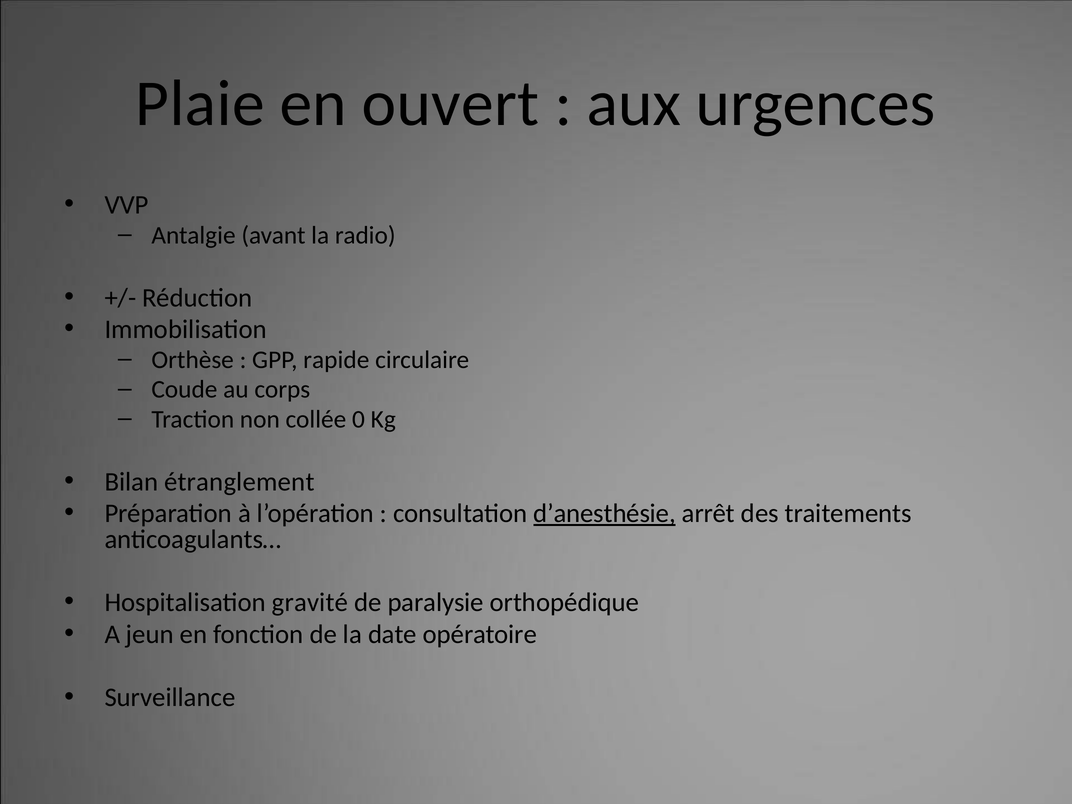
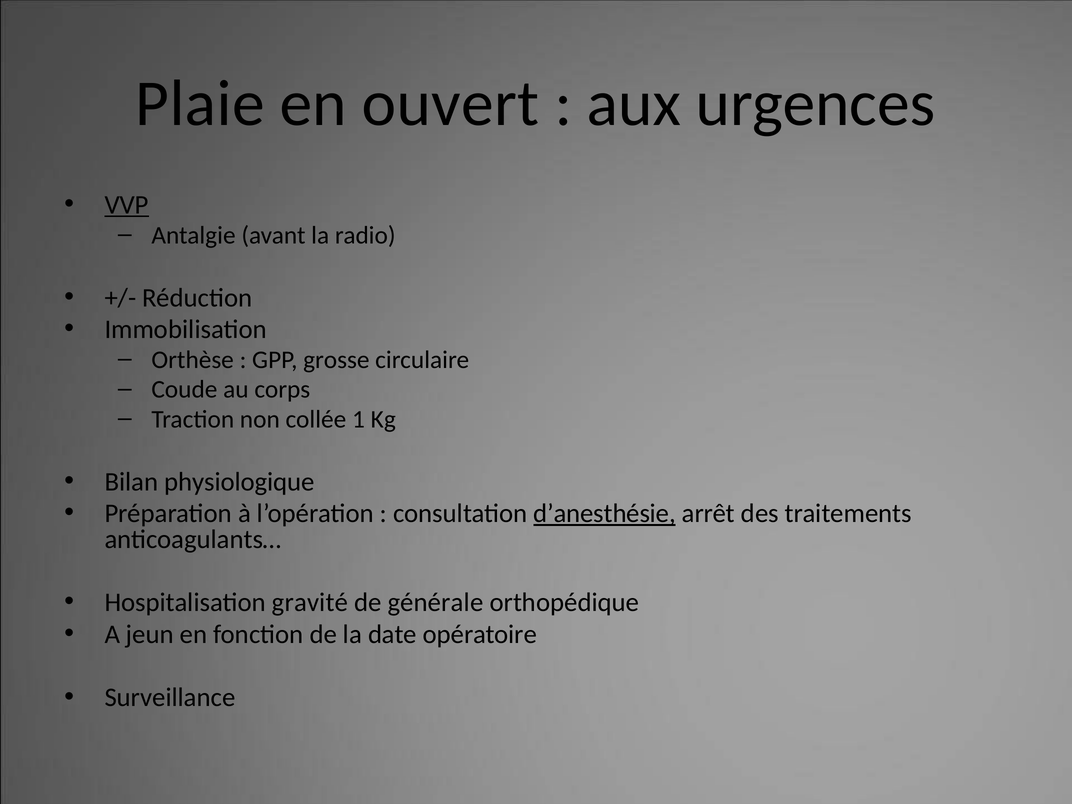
VVP underline: none -> present
rapide: rapide -> grosse
0: 0 -> 1
étranglement: étranglement -> physiologique
paralysie: paralysie -> générale
